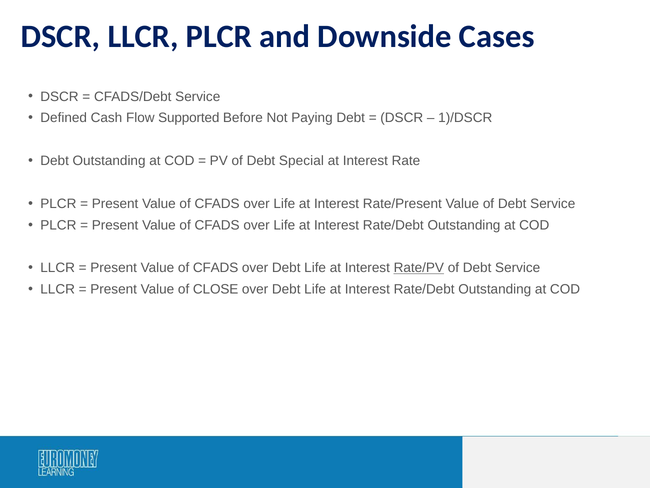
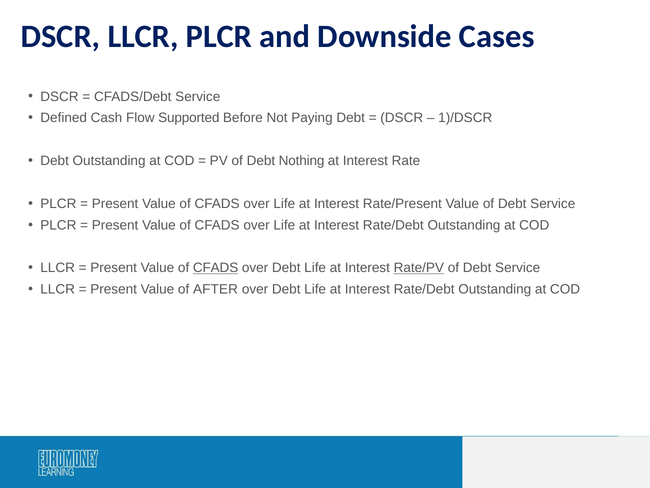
Special: Special -> Nothing
CFADS at (216, 268) underline: none -> present
CLOSE: CLOSE -> AFTER
